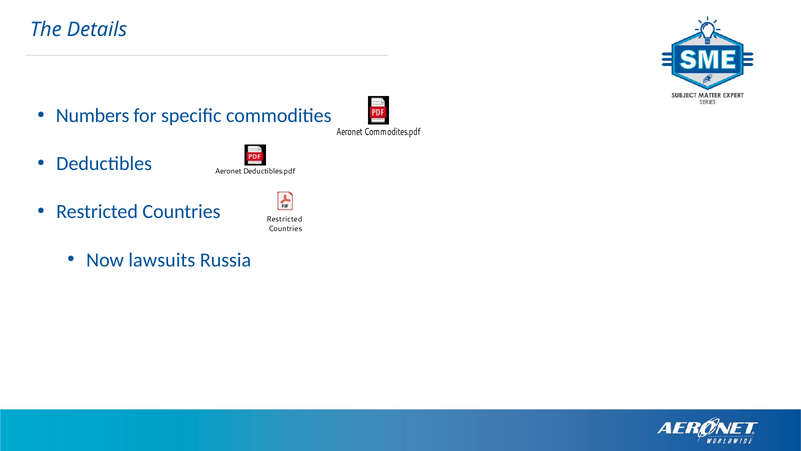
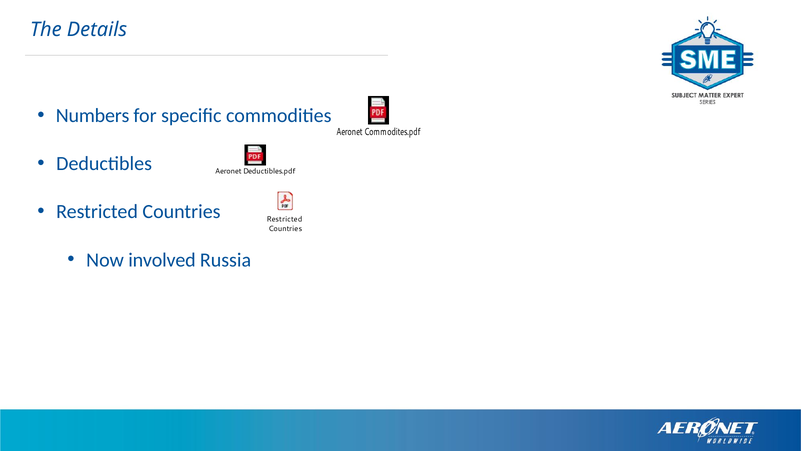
lawsuits: lawsuits -> involved
